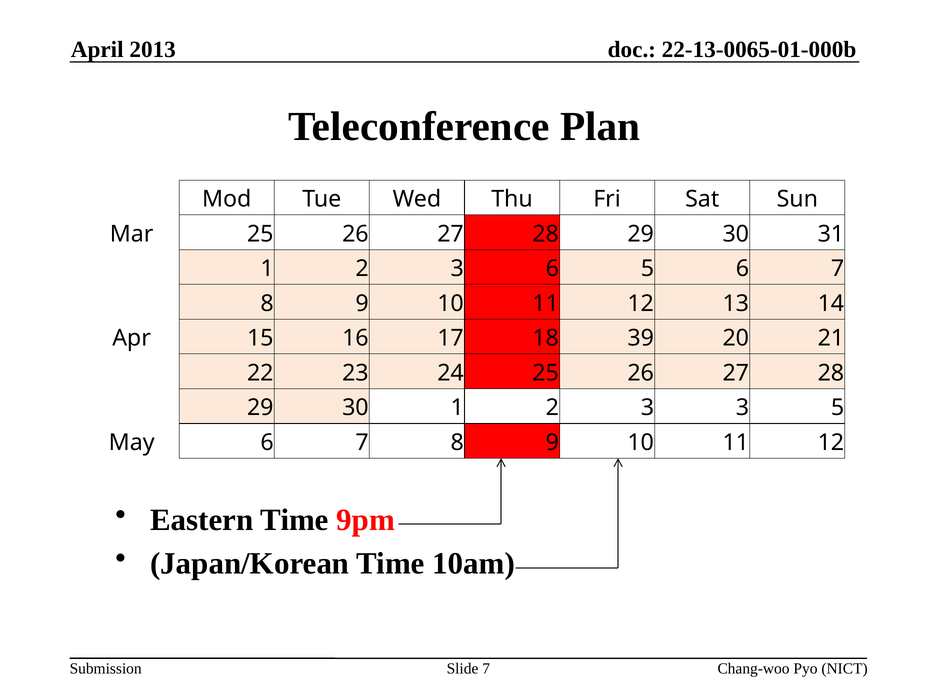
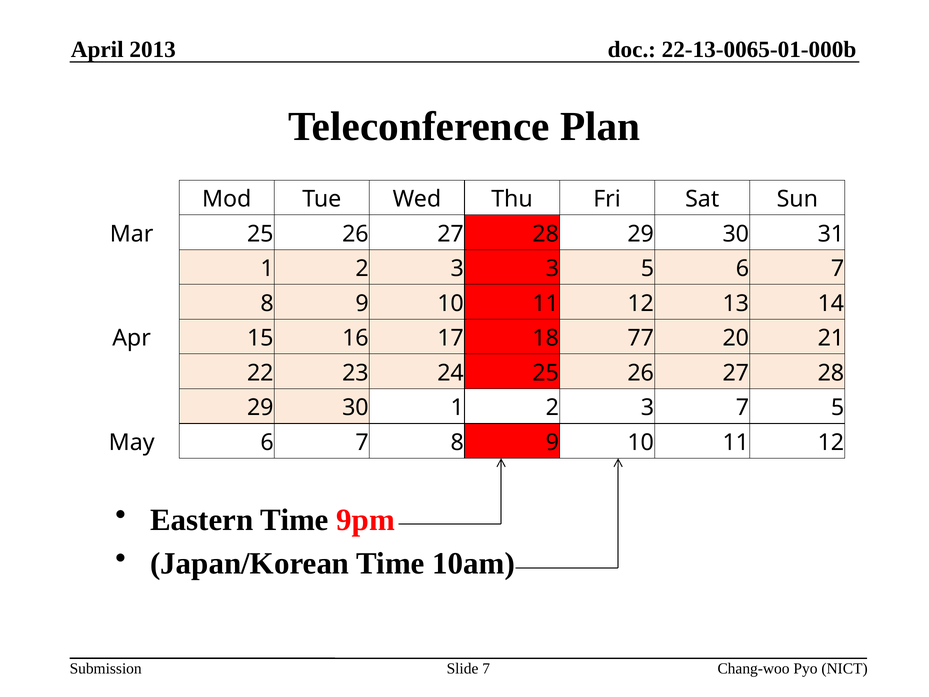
3 6: 6 -> 3
39: 39 -> 77
3 3: 3 -> 7
